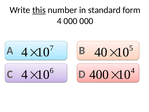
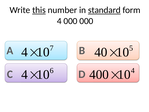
standard underline: none -> present
